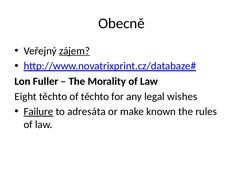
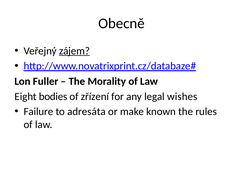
Eight těchto: těchto -> bodies
of těchto: těchto -> zřízení
Failure underline: present -> none
